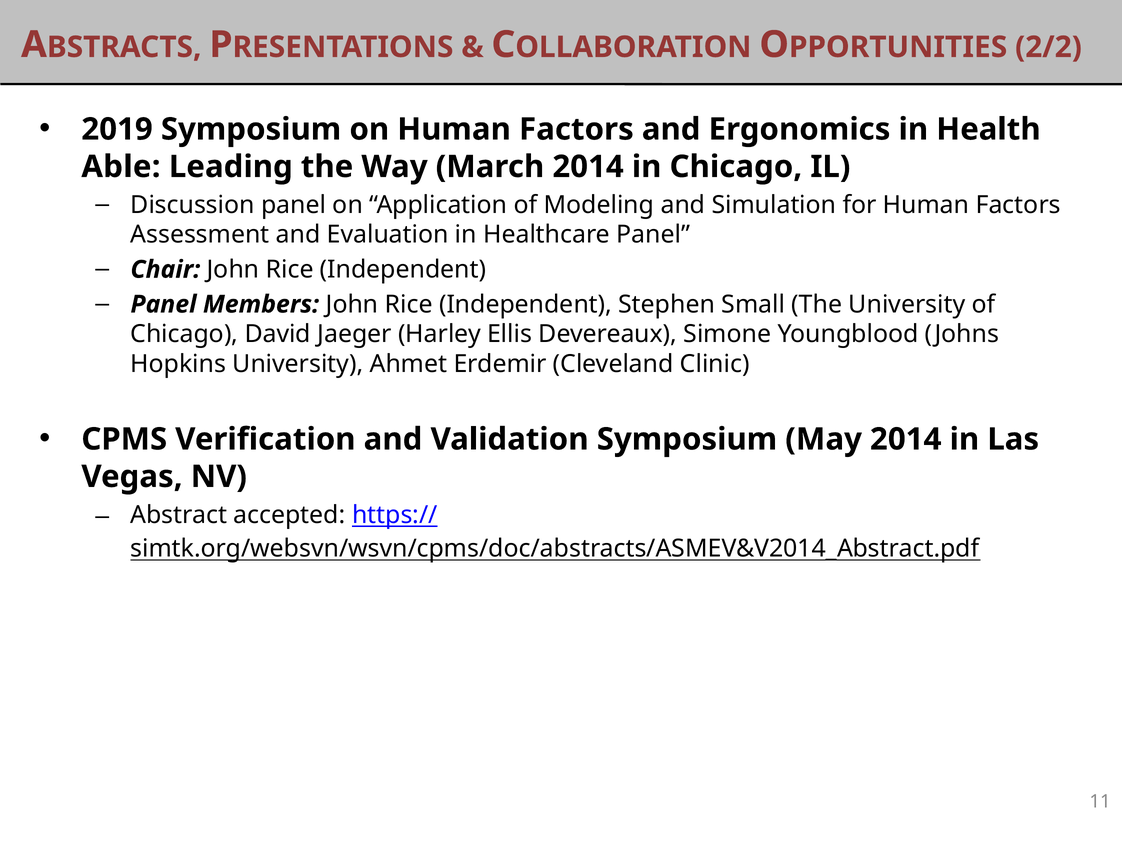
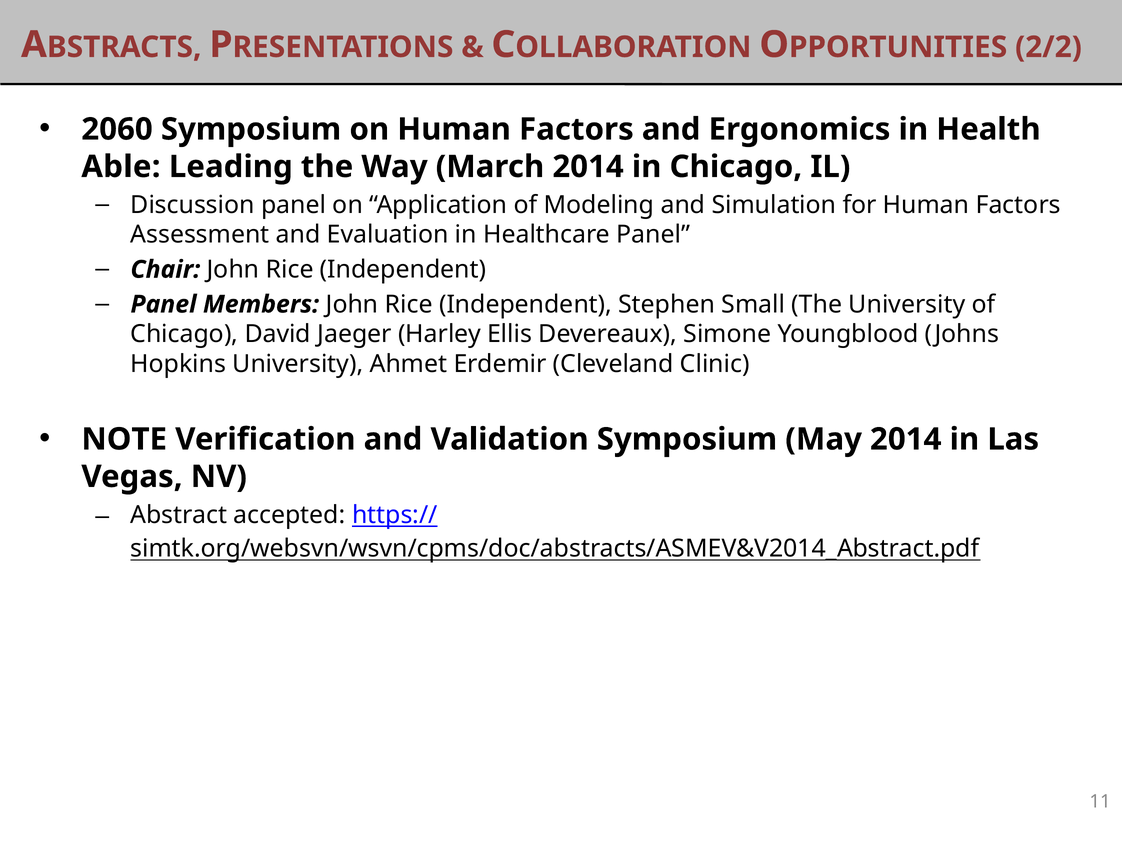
2019: 2019 -> 2060
CPMS: CPMS -> NOTE
